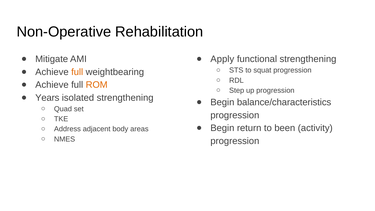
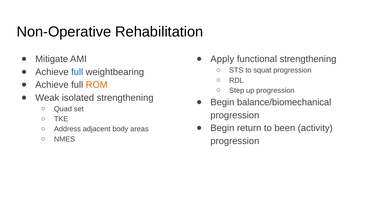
full at (77, 72) colour: orange -> blue
Years: Years -> Weak
balance/characteristics: balance/characteristics -> balance/biomechanical
